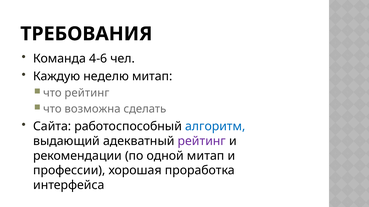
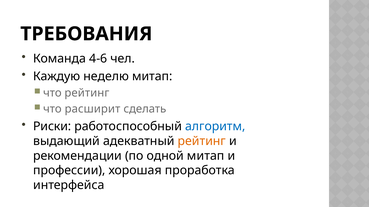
возможна: возможна -> расширит
Сайта: Сайта -> Риски
рейтинг at (202, 141) colour: purple -> orange
